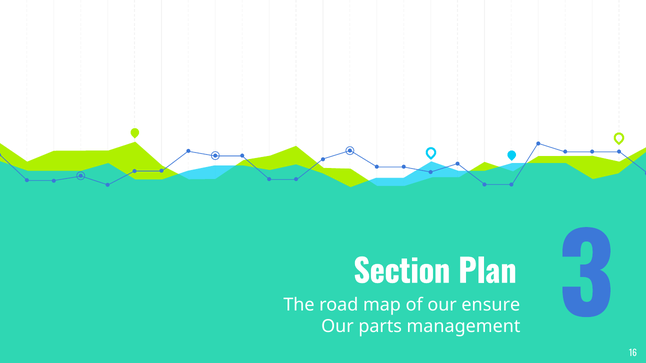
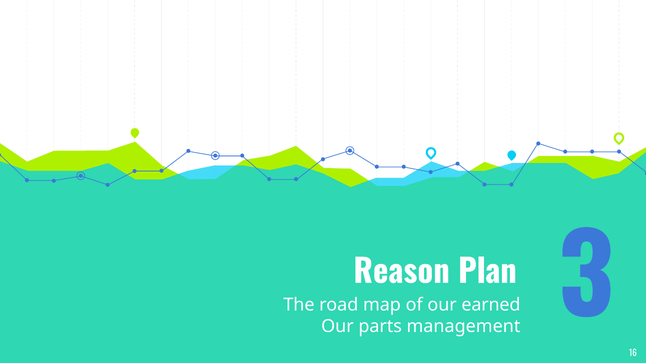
Section: Section -> Reason
ensure: ensure -> earned
